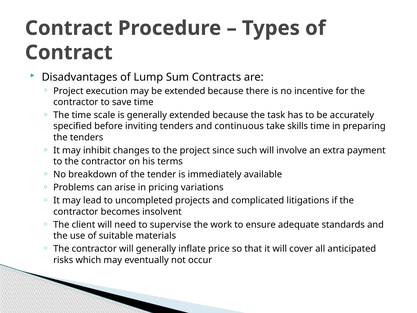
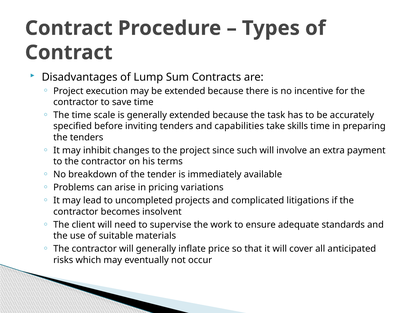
continuous: continuous -> capabilities
